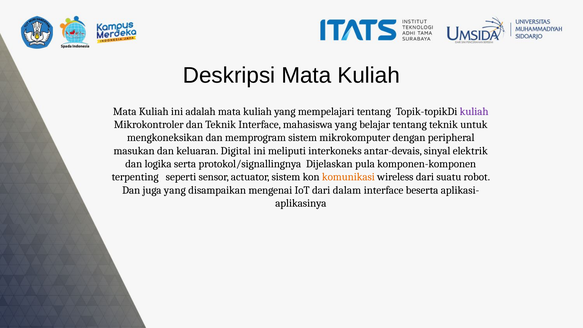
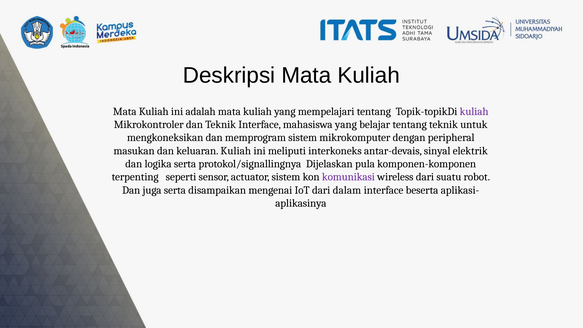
keluaran Digital: Digital -> Kuliah
komunikasi colour: orange -> purple
juga yang: yang -> serta
